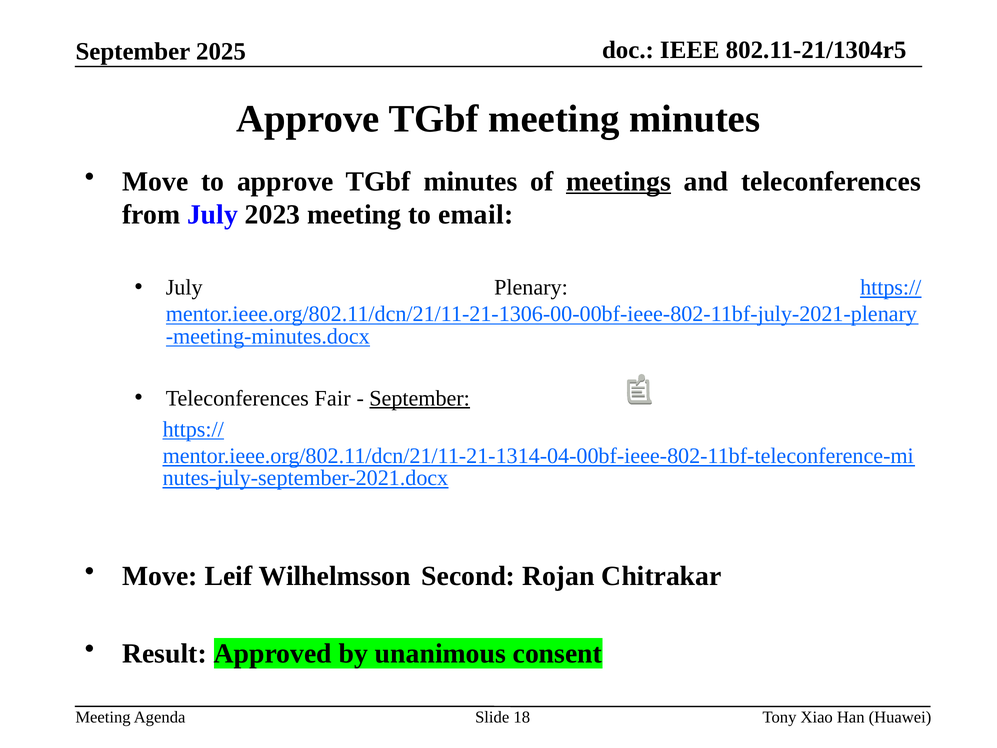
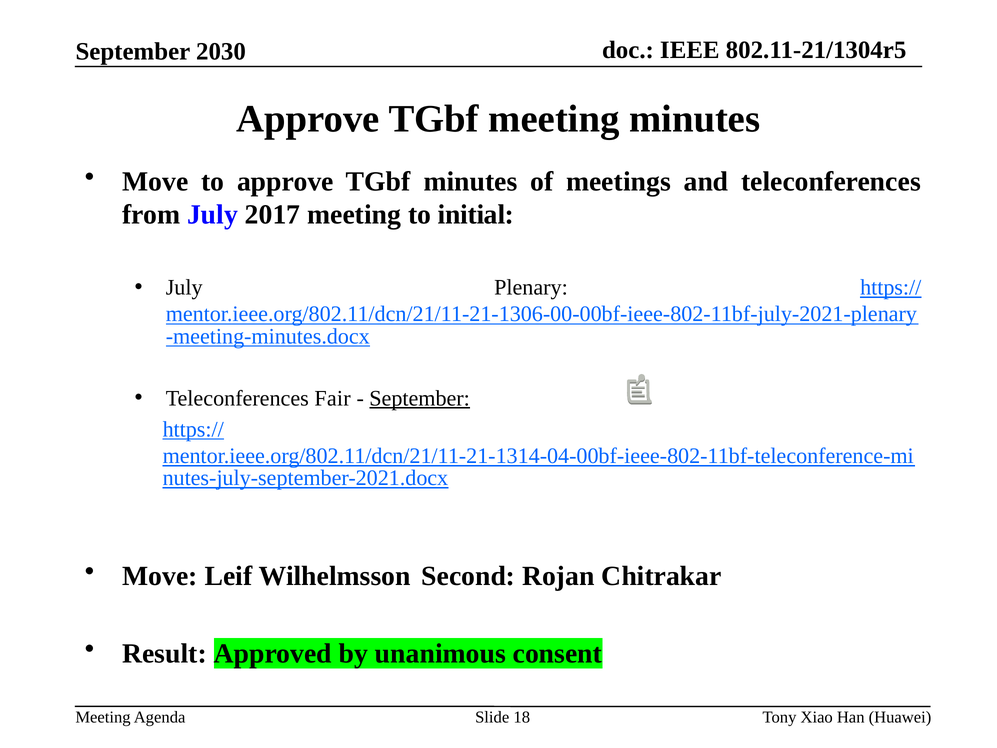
2025: 2025 -> 2030
meetings underline: present -> none
2023: 2023 -> 2017
email: email -> initial
